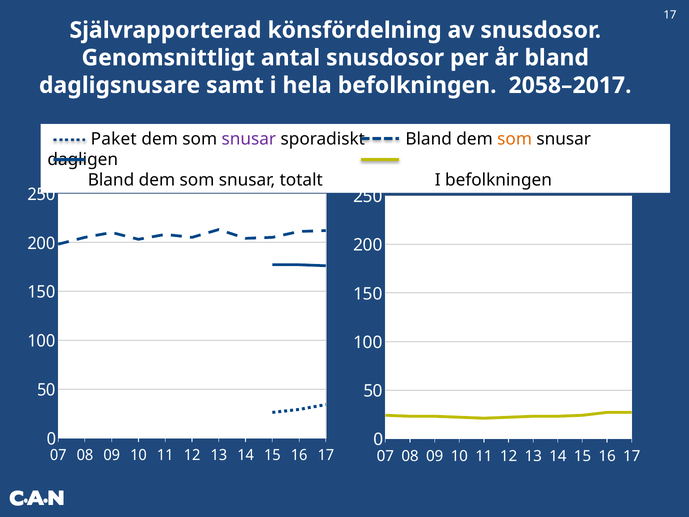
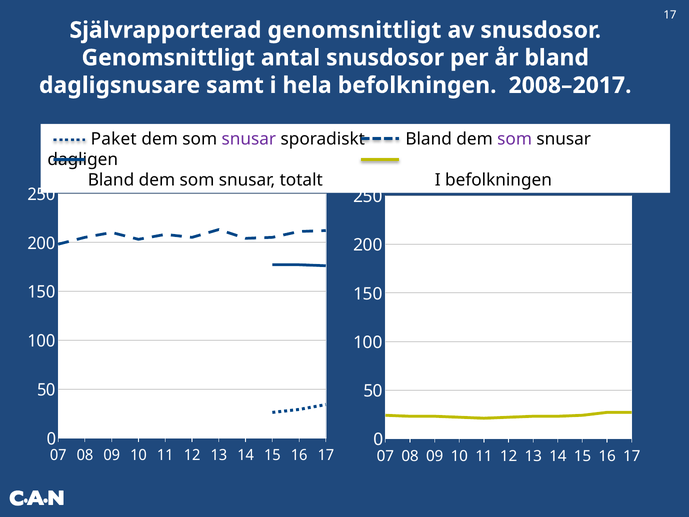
Självrapporterad könsfördelning: könsfördelning -> genomsnittligt
2058–2017: 2058–2017 -> 2008–2017
som at (515, 139) colour: orange -> purple
